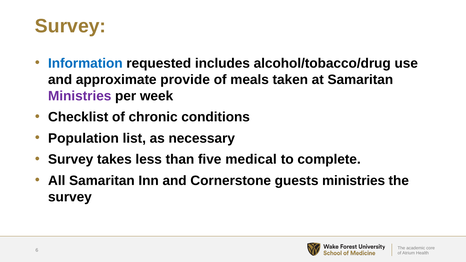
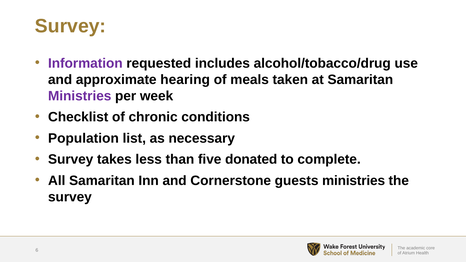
Information colour: blue -> purple
provide: provide -> hearing
medical: medical -> donated
